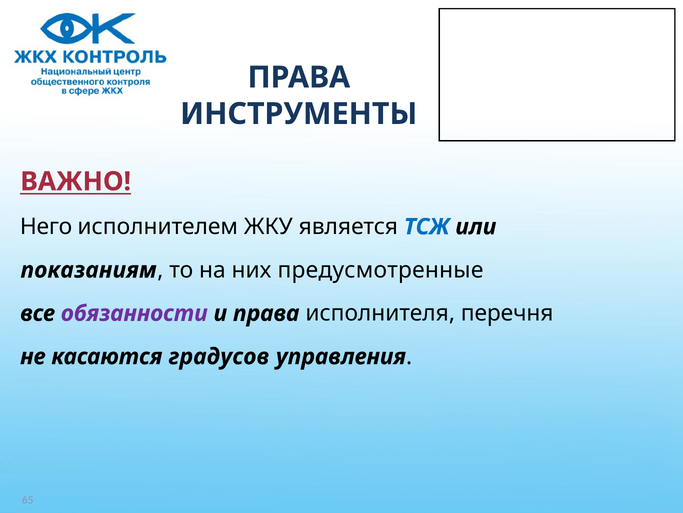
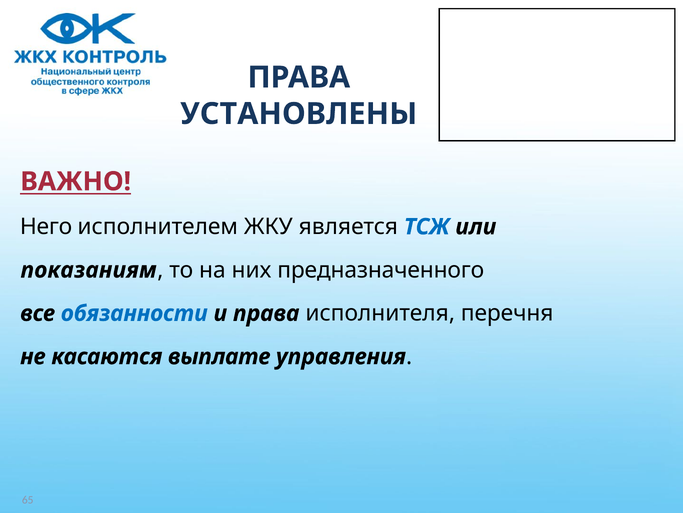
ИНСТРУМЕНТЫ: ИНСТРУМЕНТЫ -> УСТАНОВЛЕНЫ
предусмотренные: предусмотренные -> предназначенного
обязанности colour: purple -> blue
градусов: градусов -> выплате
